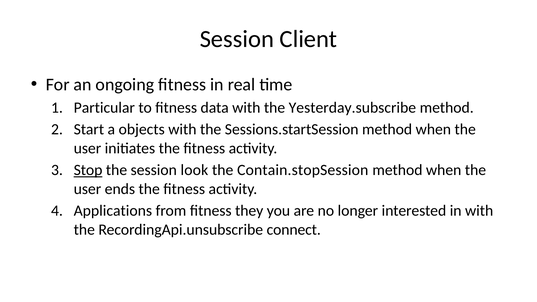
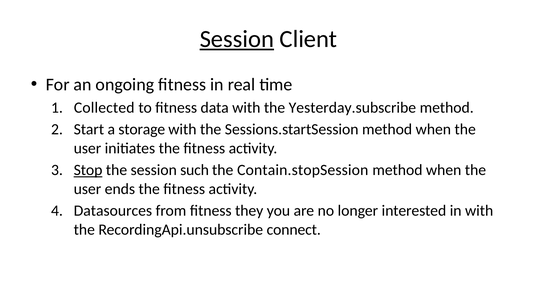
Session at (237, 39) underline: none -> present
Particular: Particular -> Collected
objects: objects -> storage
look: look -> such
Applications: Applications -> Datasources
